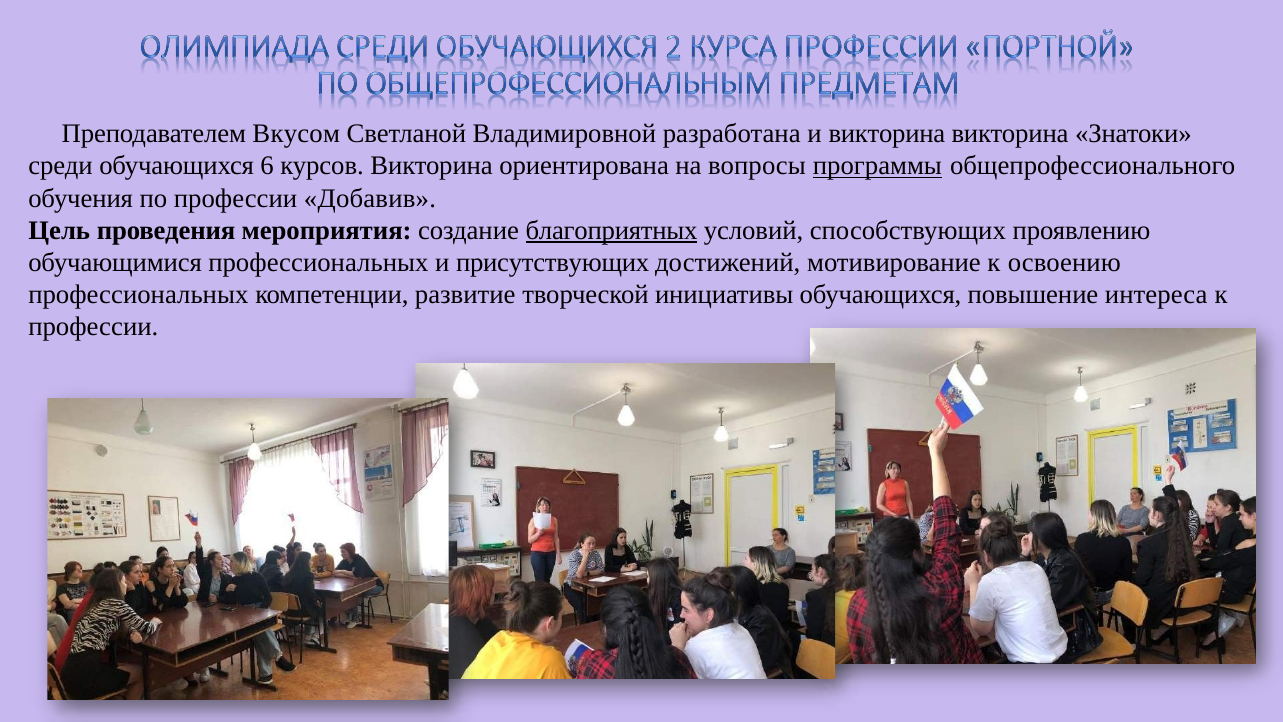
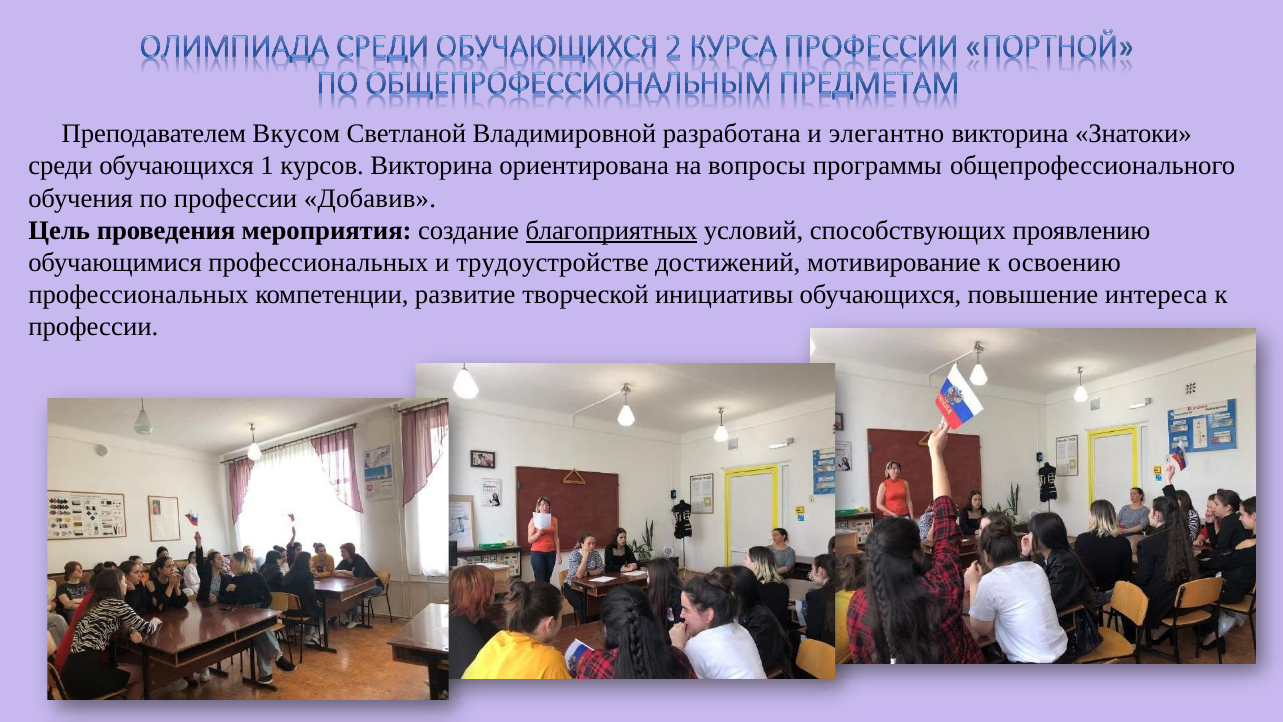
и викторина: викторина -> элегантно
6: 6 -> 1
программы underline: present -> none
присутствующих: присутствующих -> трудоустройстве
